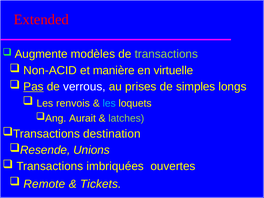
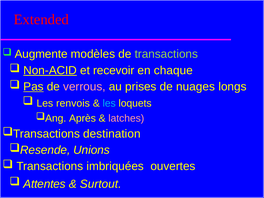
Non-ACID underline: none -> present
manière: manière -> recevoir
virtuelle: virtuelle -> chaque
verrous colour: white -> pink
simples: simples -> nuages
Aurait: Aurait -> Après
latches colour: light green -> pink
Remote: Remote -> Attentes
Tickets: Tickets -> Surtout
